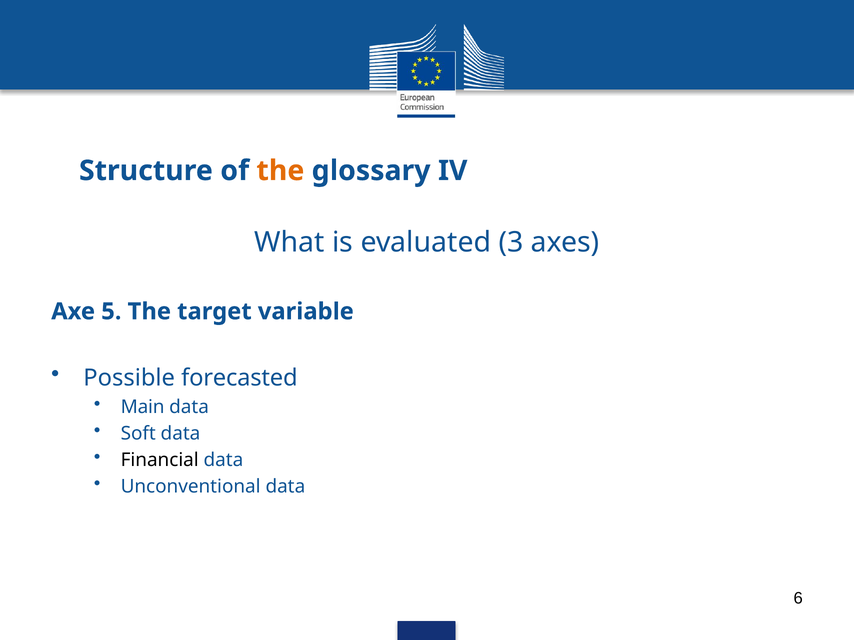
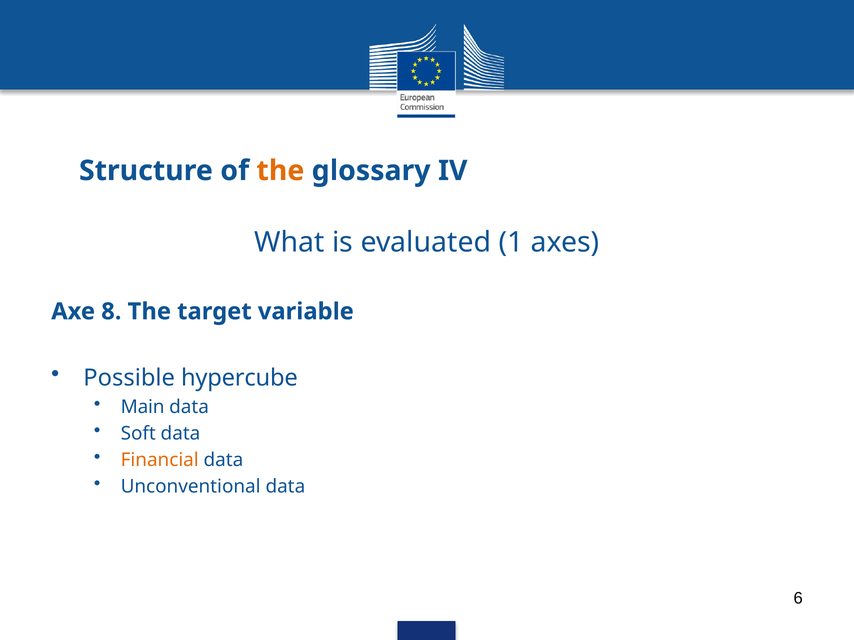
3: 3 -> 1
5: 5 -> 8
forecasted: forecasted -> hypercube
Financial colour: black -> orange
